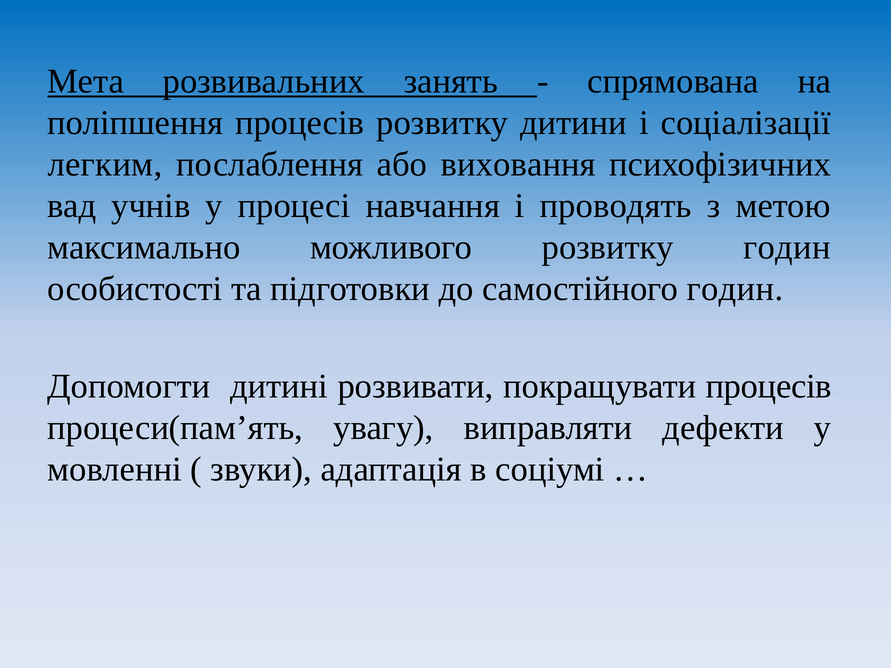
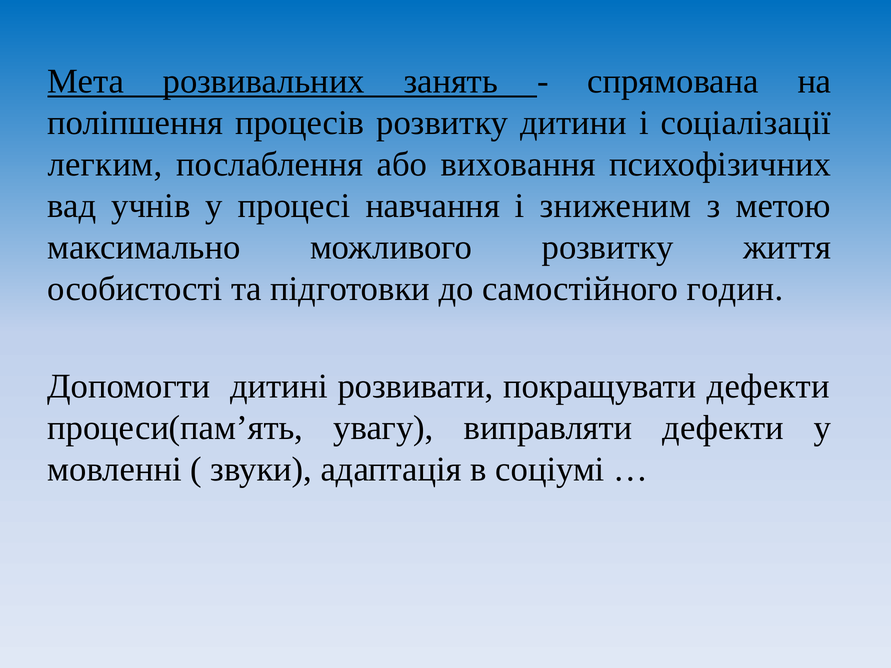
проводять: проводять -> зниженим
розвитку годин: годин -> життя
покращувати процесів: процесів -> дефекти
